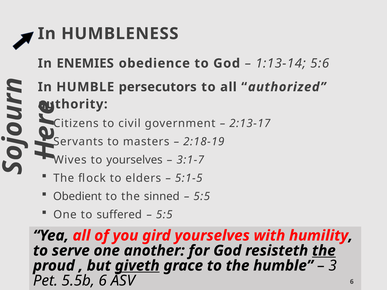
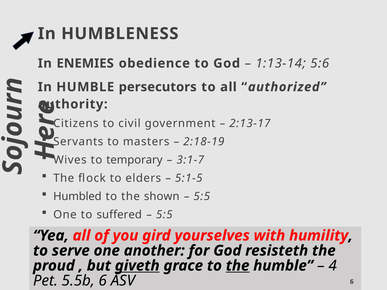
to yourselves: yourselves -> temporary
Obedient: Obedient -> Humbled
sinned: sinned -> shown
the at (324, 251) underline: present -> none
the at (238, 266) underline: none -> present
3: 3 -> 4
